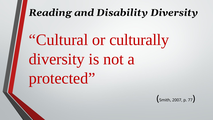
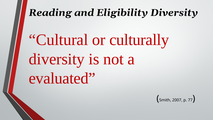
Disability: Disability -> Eligibility
protected: protected -> evaluated
